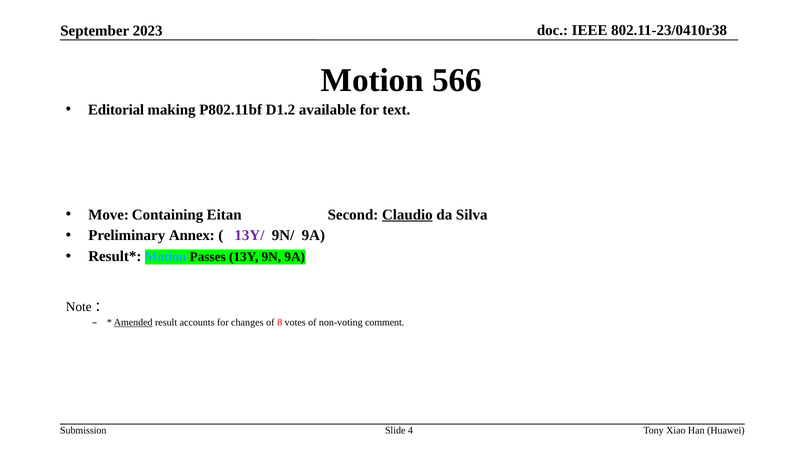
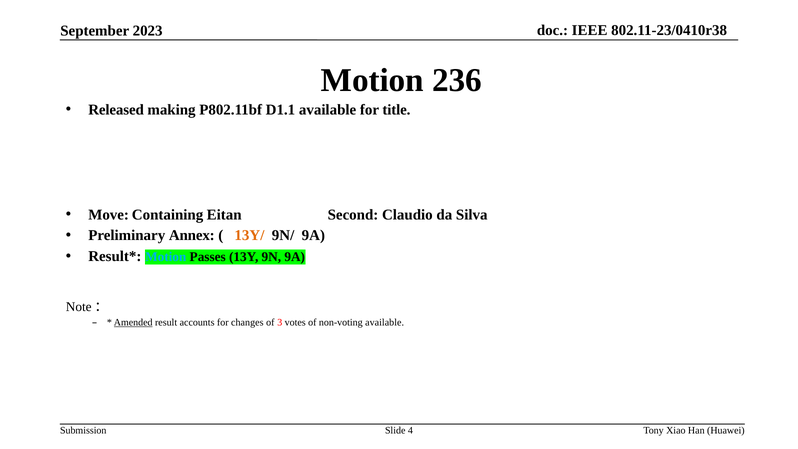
566: 566 -> 236
Editorial: Editorial -> Released
D1.2: D1.2 -> D1.1
text: text -> title
Claudio underline: present -> none
13Y/ colour: purple -> orange
8: 8 -> 3
non-voting comment: comment -> available
